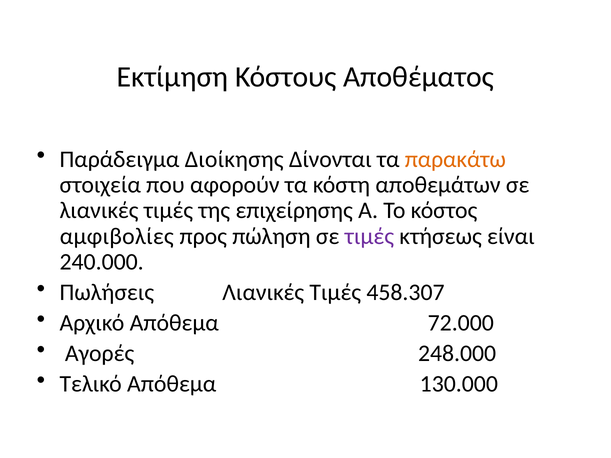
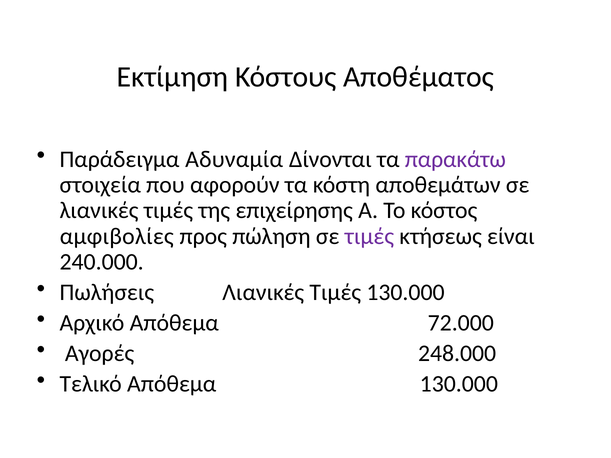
Διοίκησης: Διοίκησης -> Αδυναμία
παρακάτω colour: orange -> purple
Τιμές 458.307: 458.307 -> 130.000
